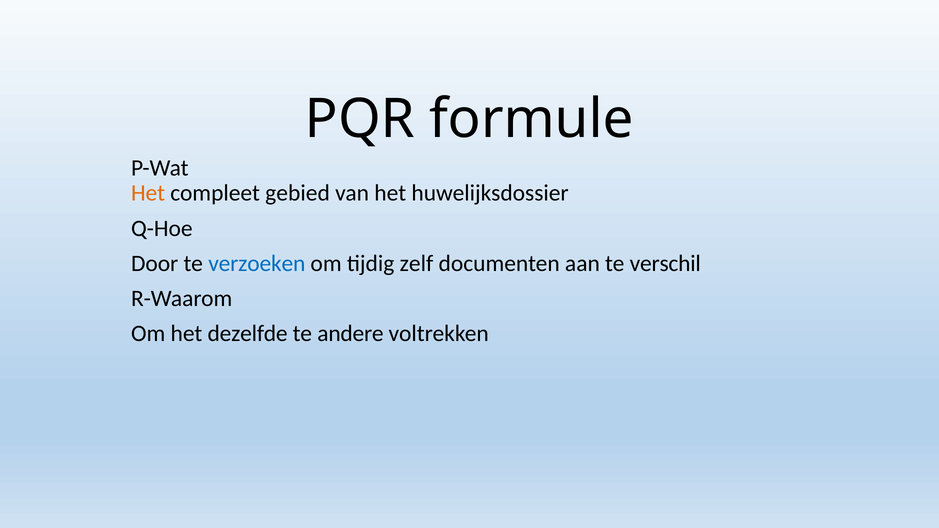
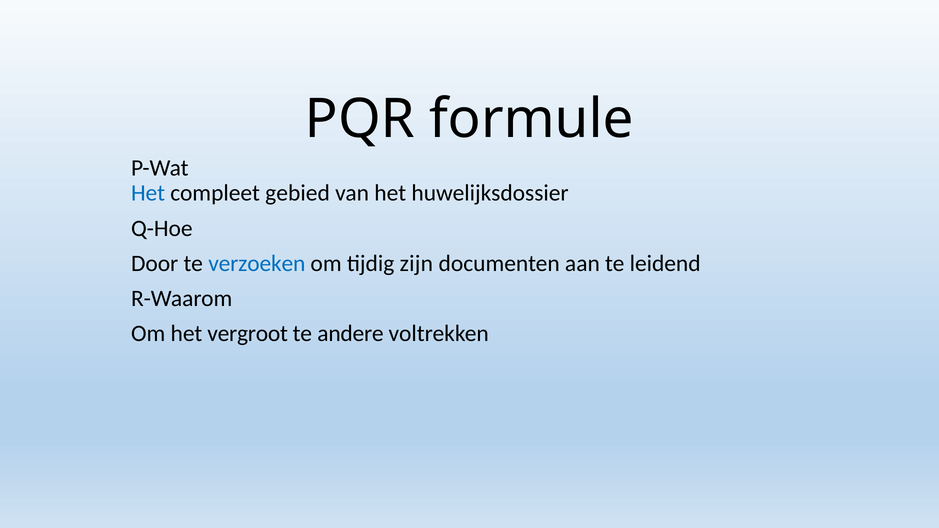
Het at (148, 193) colour: orange -> blue
zelf: zelf -> zijn
verschil: verschil -> leidend
dezelfde: dezelfde -> vergroot
